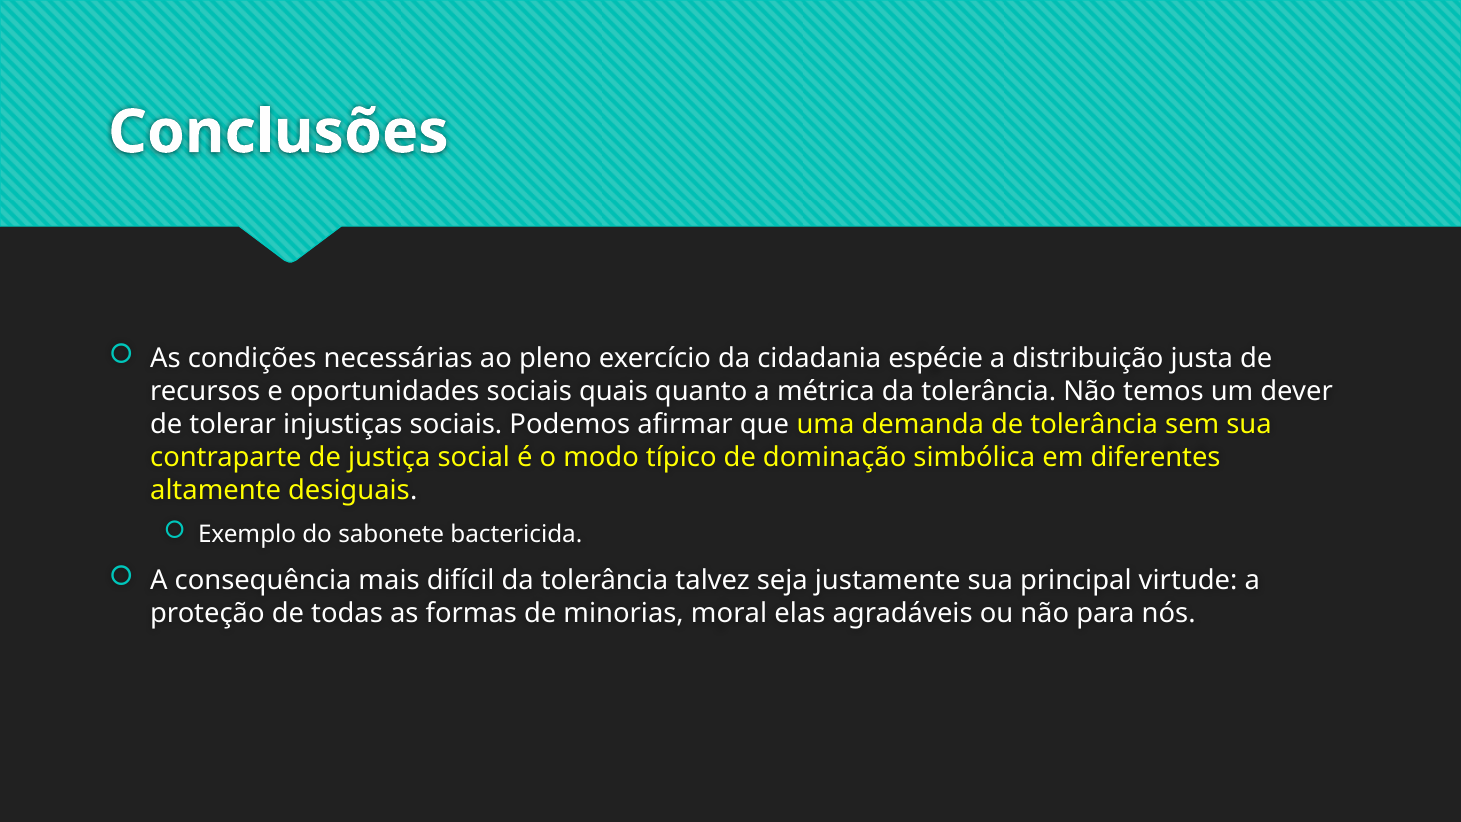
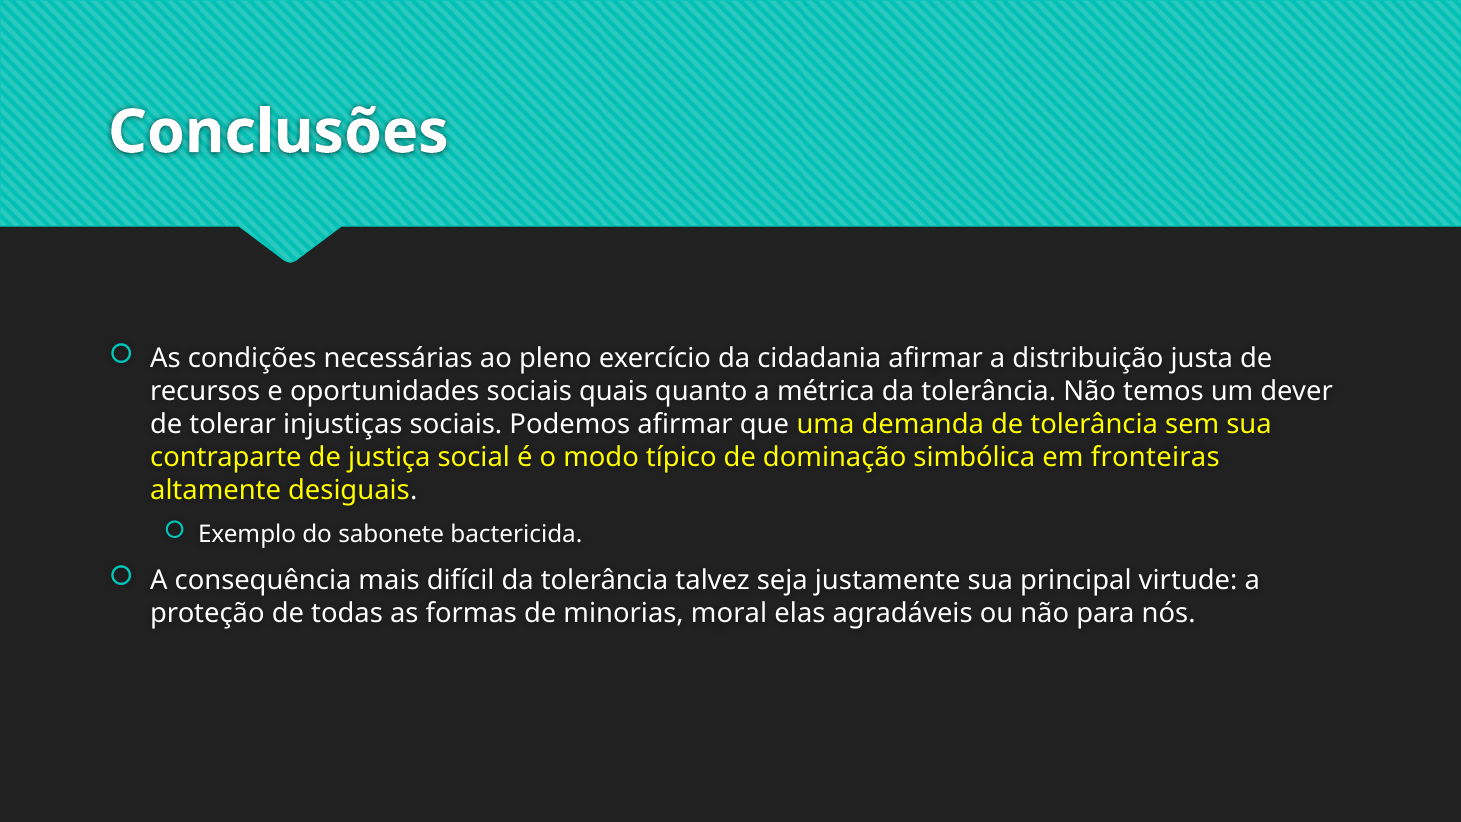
cidadania espécie: espécie -> afirmar
diferentes: diferentes -> fronteiras
